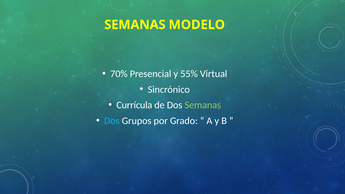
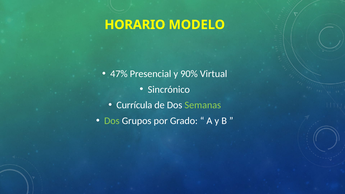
SEMANAS at (135, 25): SEMANAS -> HORARIO
70%: 70% -> 47%
55%: 55% -> 90%
Dos at (112, 121) colour: light blue -> light green
